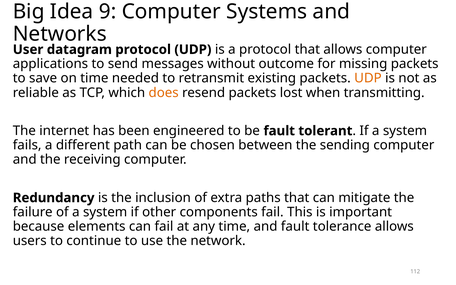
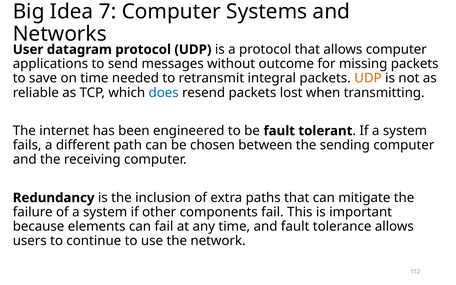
9: 9 -> 7
existing: existing -> integral
does colour: orange -> blue
